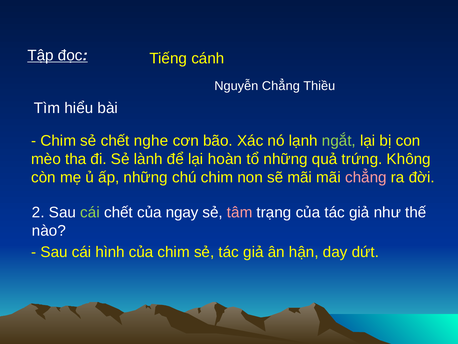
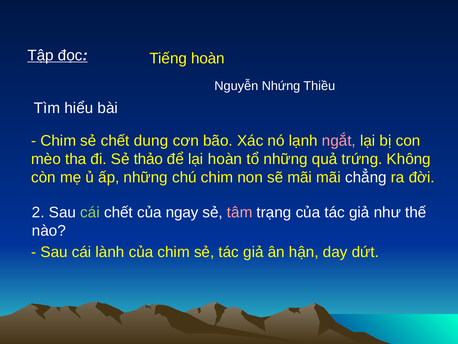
Tiếng cánh: cánh -> hoàn
Nguyễn Chẳng: Chẳng -> Nhứng
nghe: nghe -> dung
ngắt colour: light green -> pink
lành: lành -> thảo
chẳng at (366, 177) colour: pink -> white
hình: hình -> lành
